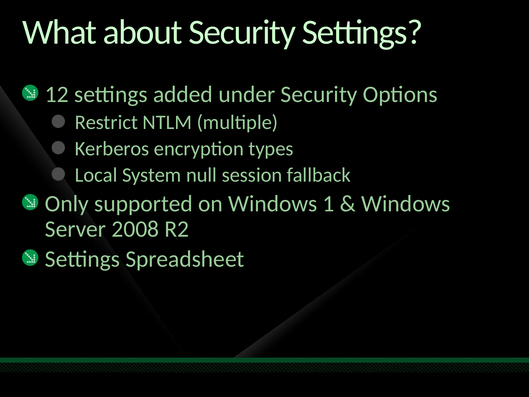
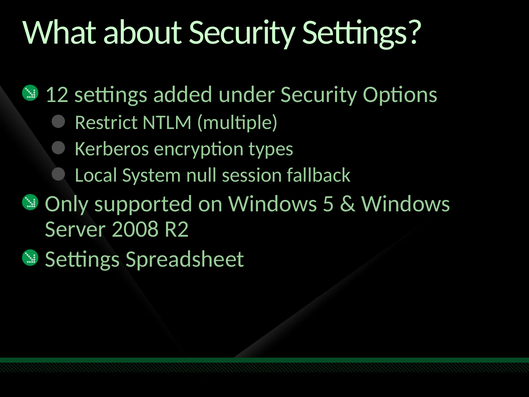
1: 1 -> 5
